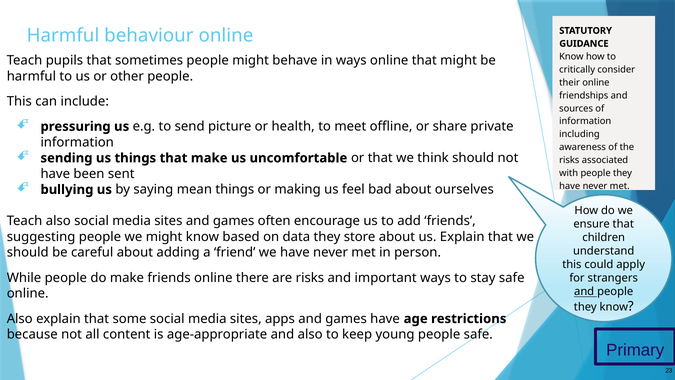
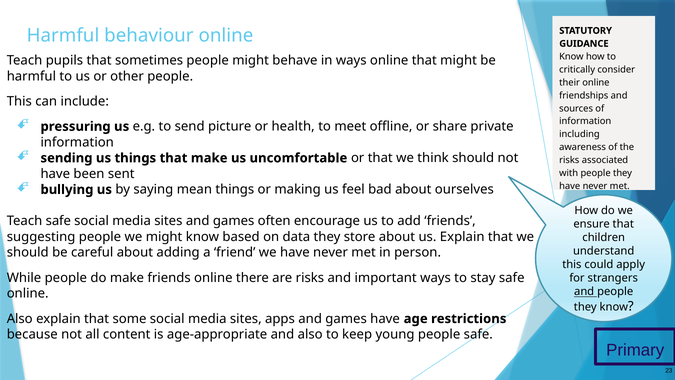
Teach also: also -> safe
